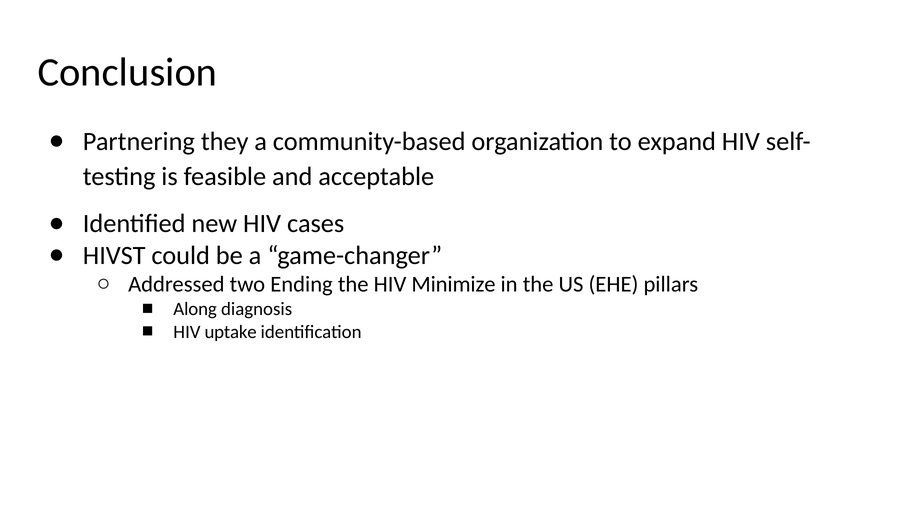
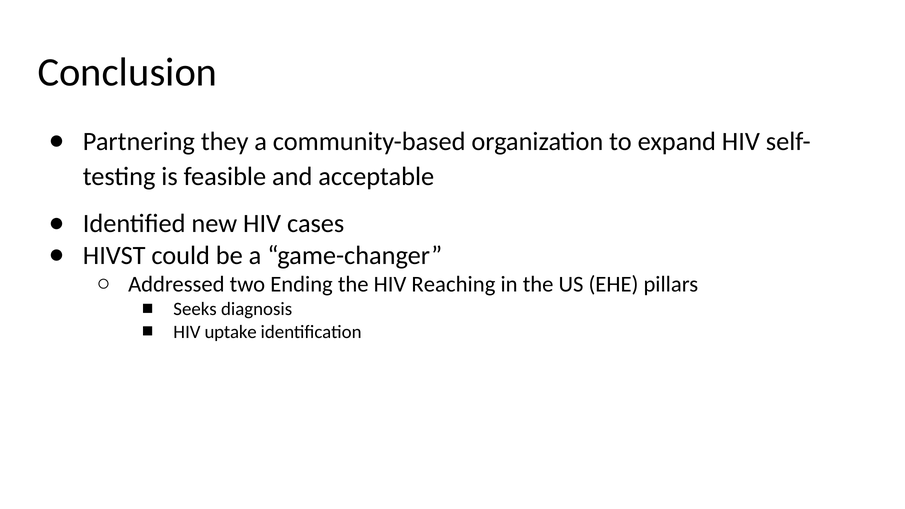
Minimize: Minimize -> Reaching
Along: Along -> Seeks
